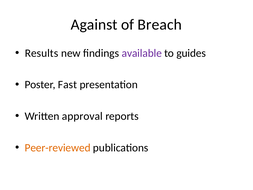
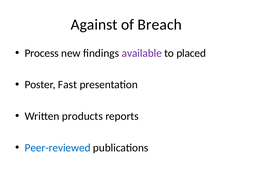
Results: Results -> Process
guides: guides -> placed
approval: approval -> products
Peer-reviewed colour: orange -> blue
